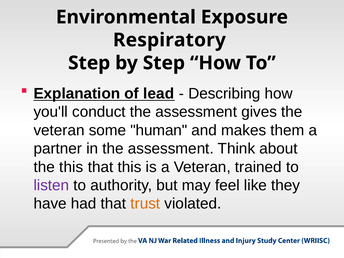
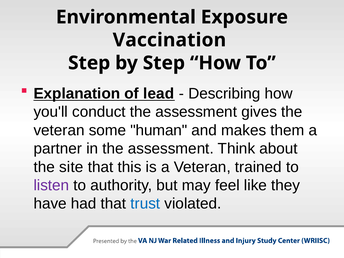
Respiratory: Respiratory -> Vaccination
the this: this -> site
trust colour: orange -> blue
